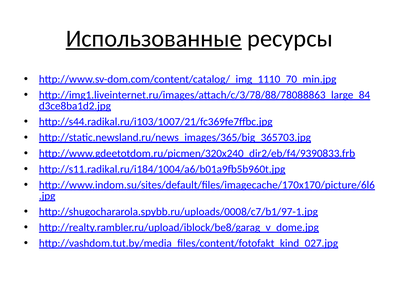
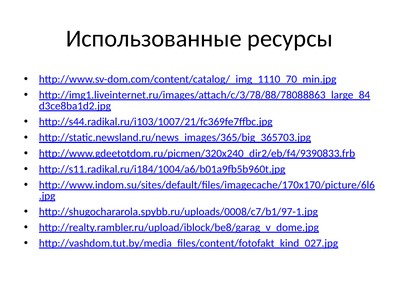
Использованные underline: present -> none
